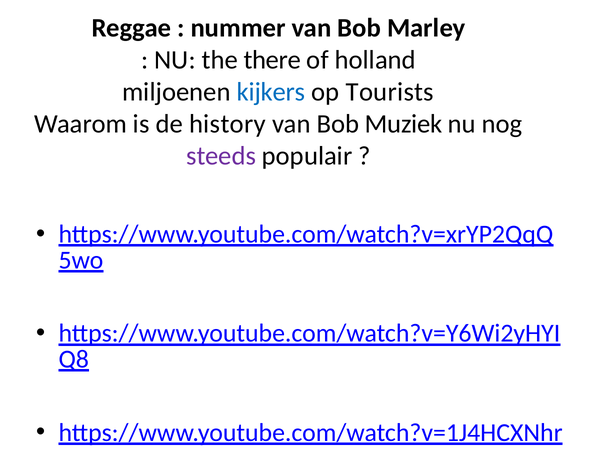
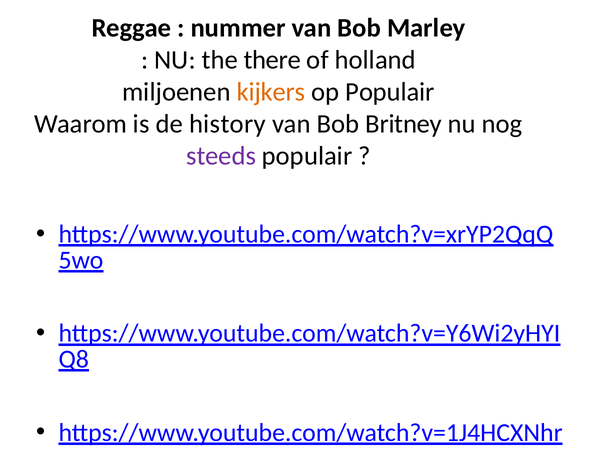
kijkers colour: blue -> orange
op Tourists: Tourists -> Populair
Muziek: Muziek -> Britney
